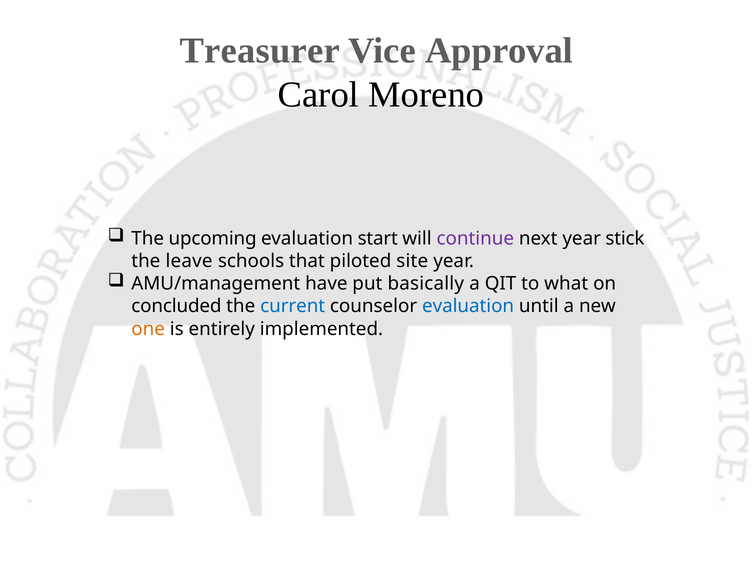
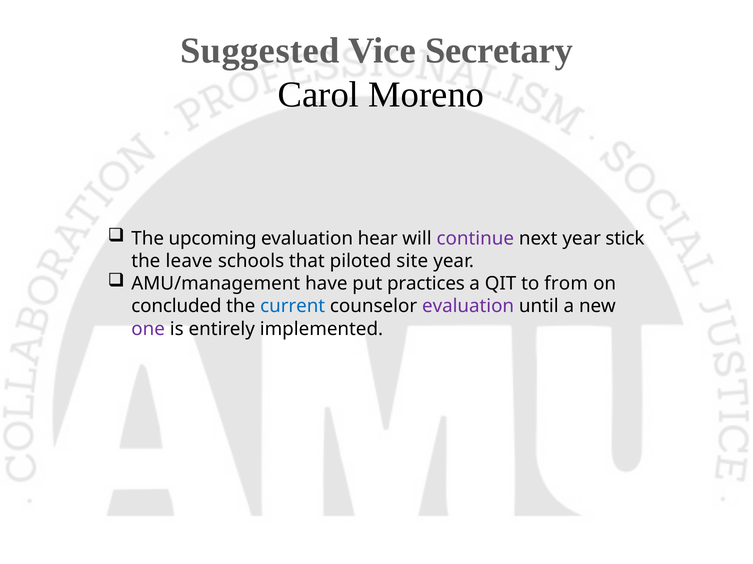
Treasurer: Treasurer -> Suggested
Approval: Approval -> Secretary
start: start -> hear
basically: basically -> practices
what: what -> from
evaluation at (468, 307) colour: blue -> purple
one colour: orange -> purple
